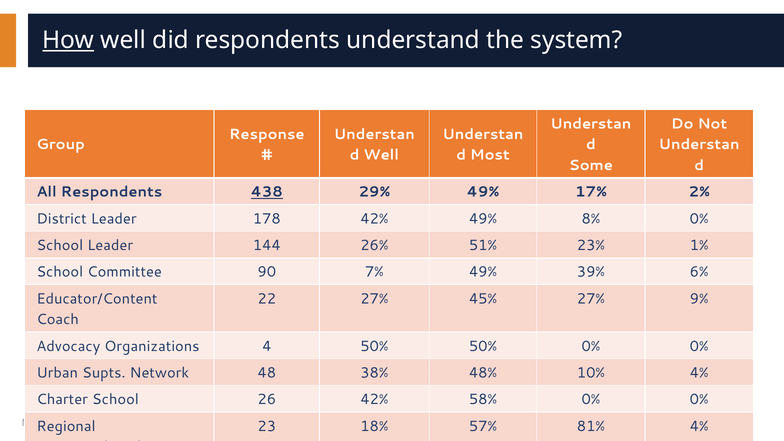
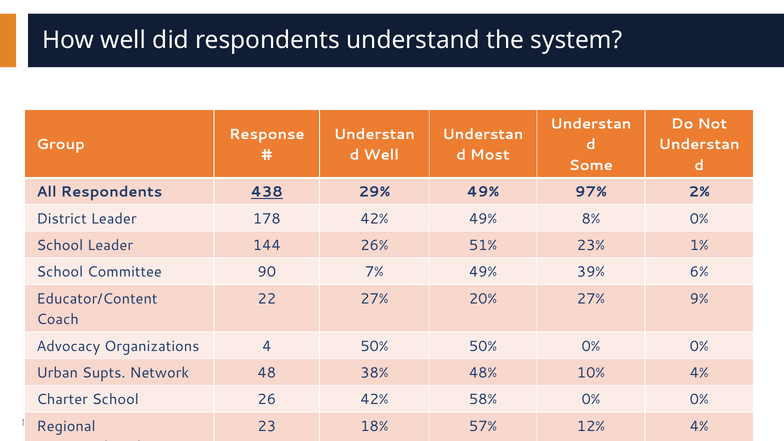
How underline: present -> none
17%: 17% -> 97%
45%: 45% -> 20%
81%: 81% -> 12%
